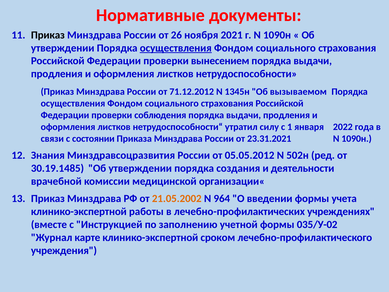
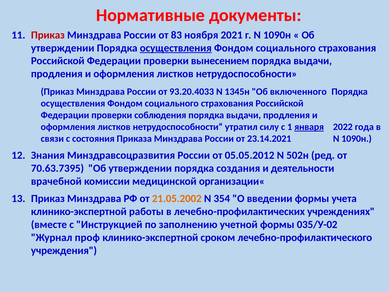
Приказ at (48, 35) colour: black -> red
26: 26 -> 83
71.12.2012: 71.12.2012 -> 93.20.4033
вызываемом: вызываемом -> включенного
января underline: none -> present
состоянии: состоянии -> состояния
23.31.2021: 23.31.2021 -> 23.14.2021
30.19.1485: 30.19.1485 -> 70.63.7395
964: 964 -> 354
карте: карте -> проф
